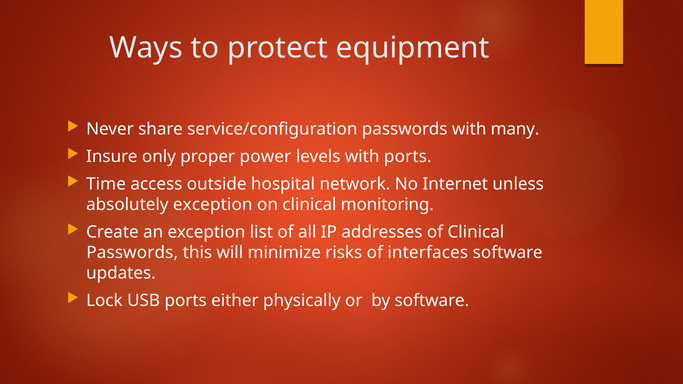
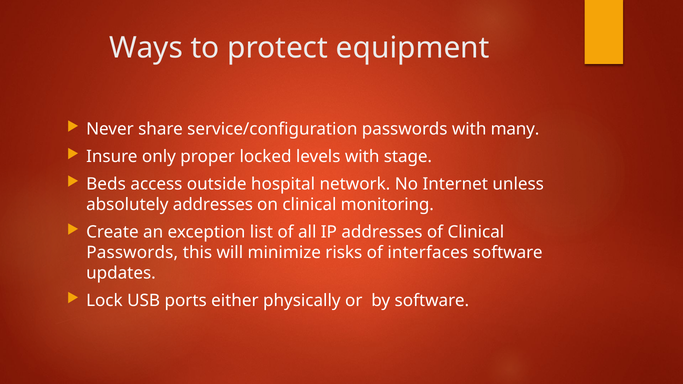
power: power -> locked
with ports: ports -> stage
Time: Time -> Beds
absolutely exception: exception -> addresses
